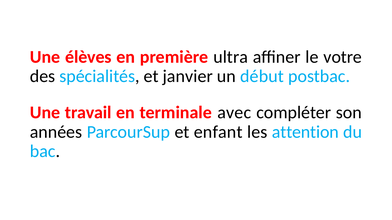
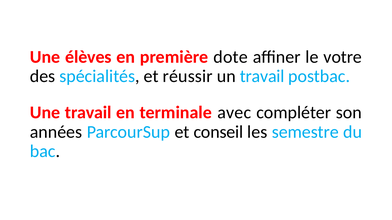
ultra: ultra -> dote
janvier: janvier -> réussir
un début: début -> travail
enfant: enfant -> conseil
attention: attention -> semestre
